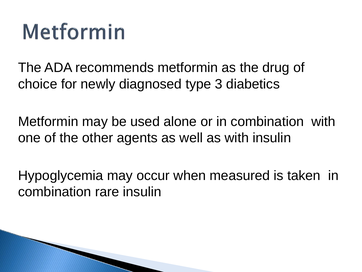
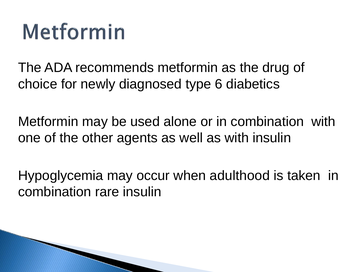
3: 3 -> 6
measured: measured -> adulthood
